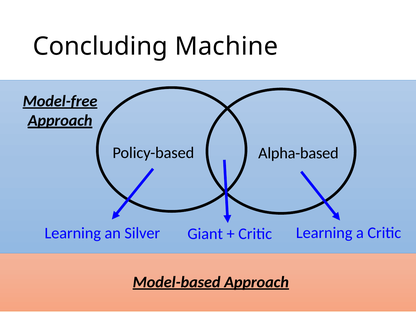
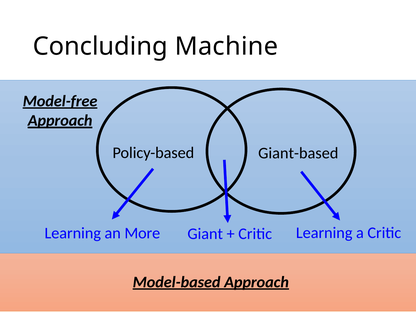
Alpha-based: Alpha-based -> Giant-based
Silver: Silver -> More
